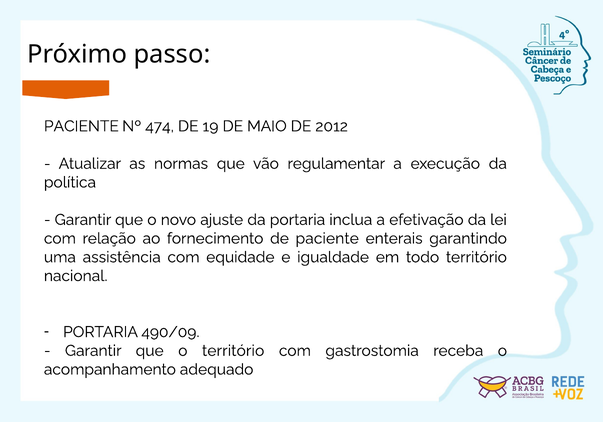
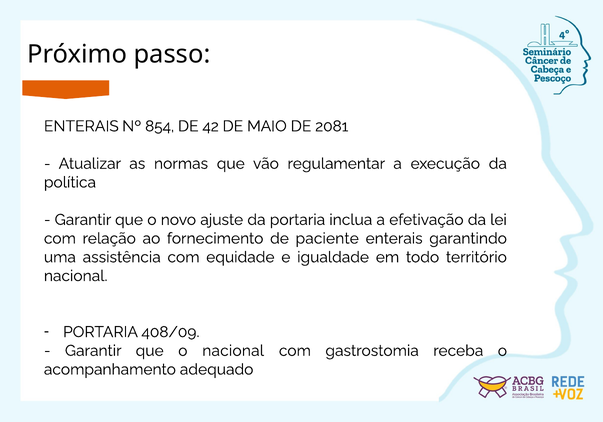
PACIENTE at (81, 126): PACIENTE -> ENTERAIS
474: 474 -> 854
19: 19 -> 42
2012: 2012 -> 2081
490/09: 490/09 -> 408/09
o território: território -> nacional
